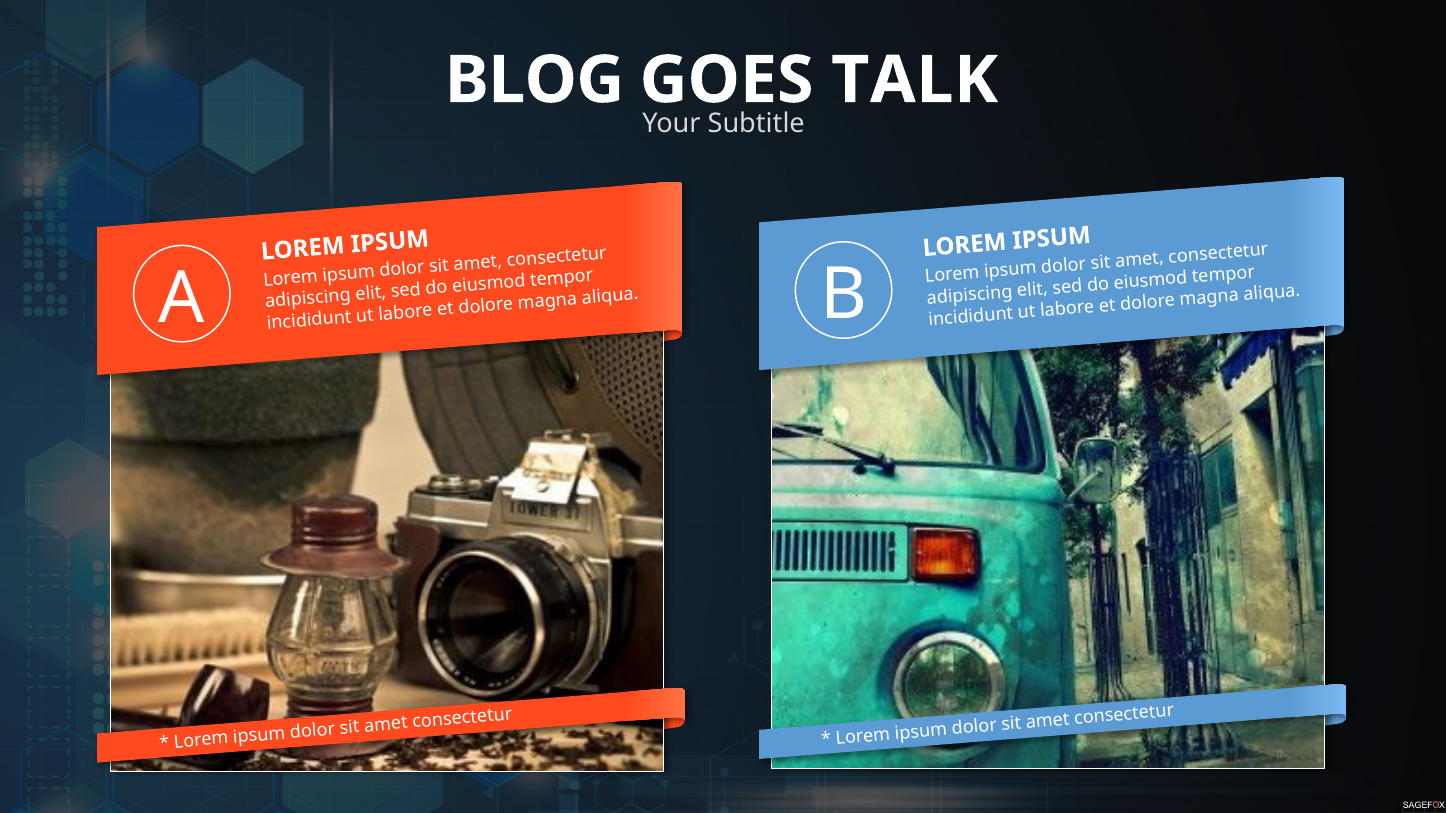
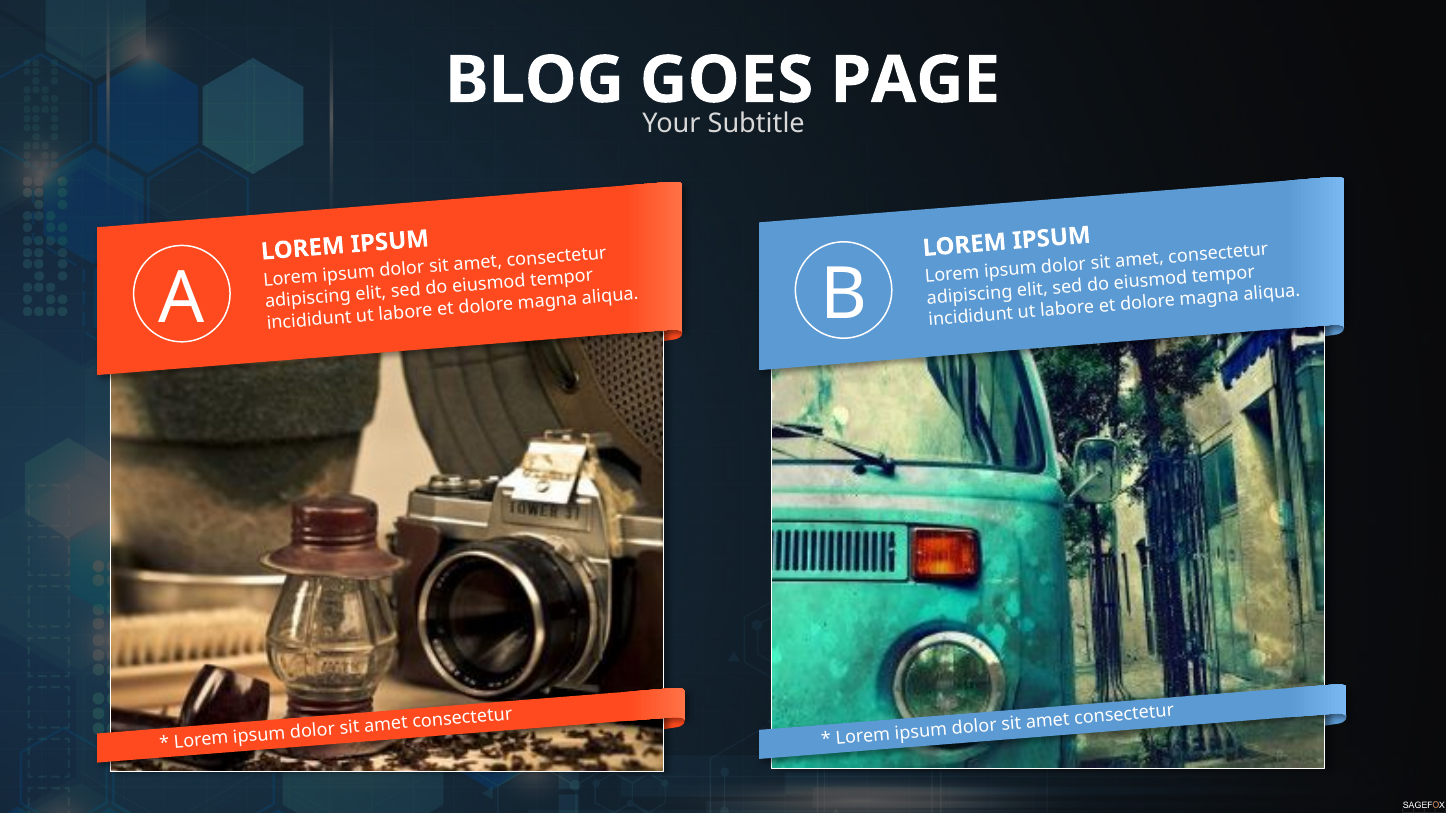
TALK: TALK -> PAGE
